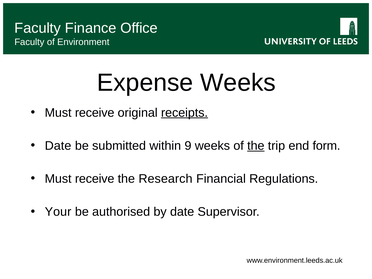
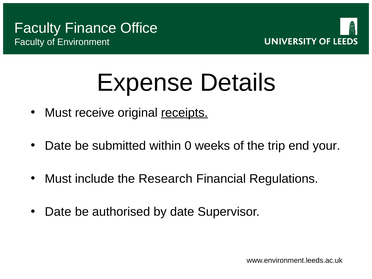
Expense Weeks: Weeks -> Details
9: 9 -> 0
the at (256, 146) underline: present -> none
form: form -> your
receive at (95, 179): receive -> include
Your at (58, 212): Your -> Date
